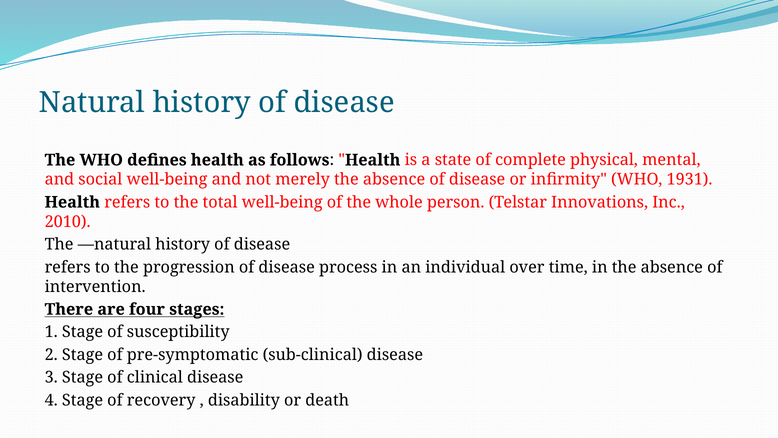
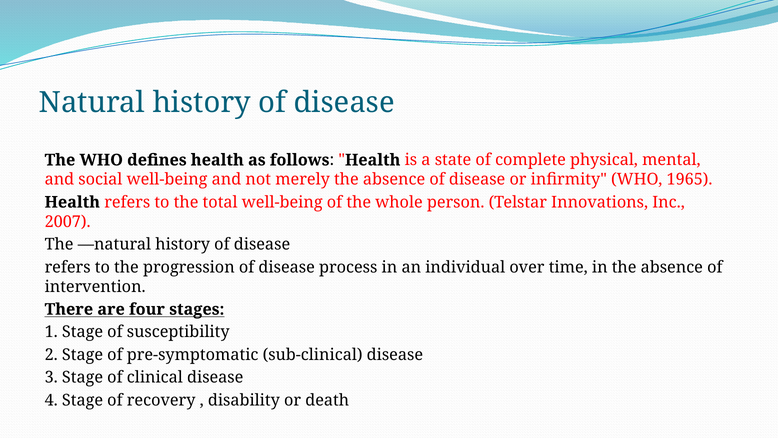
1931: 1931 -> 1965
2010: 2010 -> 2007
